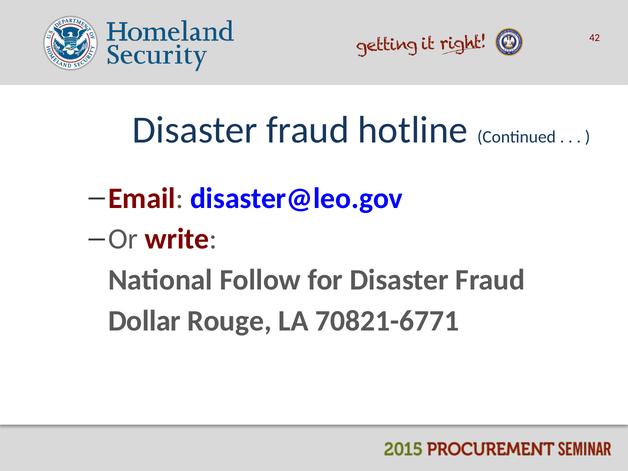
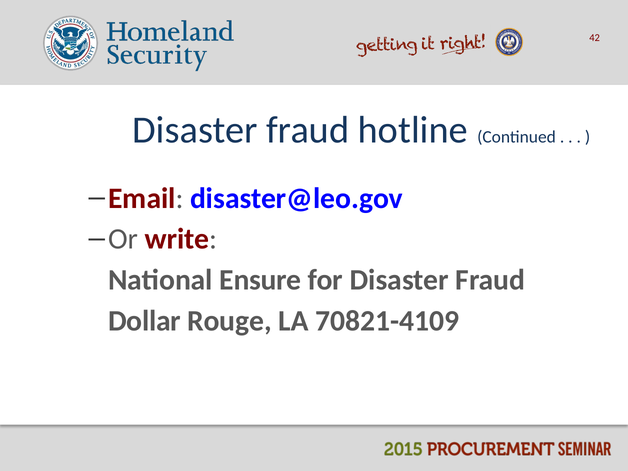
Follow: Follow -> Ensure
70821-6771: 70821-6771 -> 70821-4109
